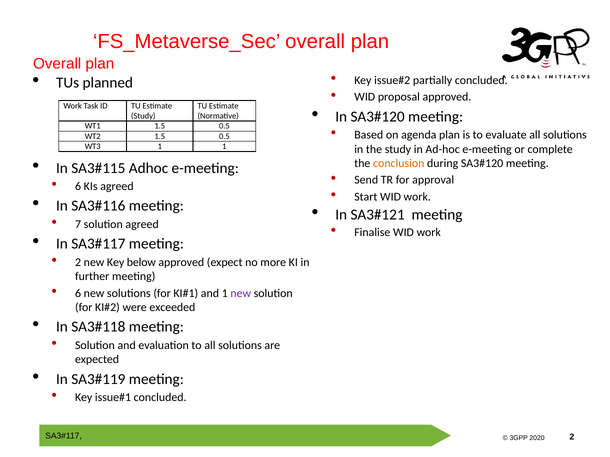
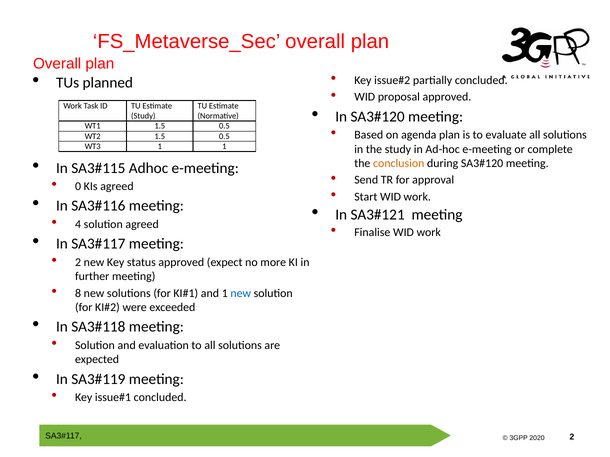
6 at (78, 187): 6 -> 0
7: 7 -> 4
below: below -> status
6 at (78, 293): 6 -> 8
new at (241, 293) colour: purple -> blue
